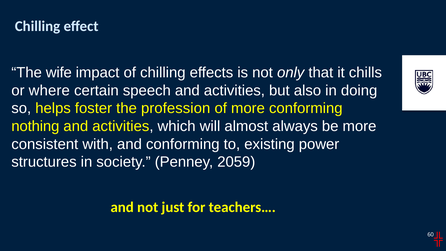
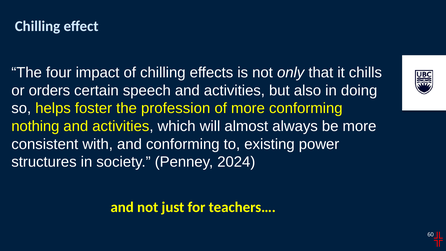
wife: wife -> four
where: where -> orders
2059: 2059 -> 2024
